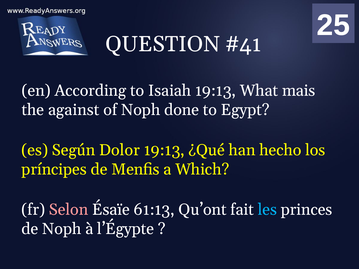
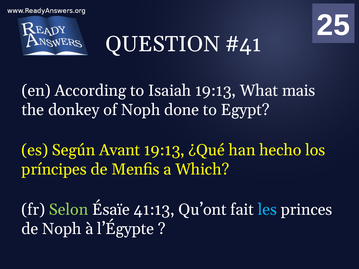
against: against -> donkey
Dolor: Dolor -> Avant
Selon colour: pink -> light green
61:13: 61:13 -> 41:13
